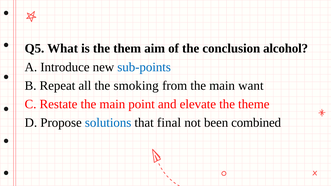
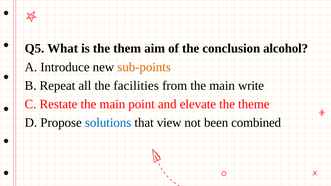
sub-points colour: blue -> orange
smoking: smoking -> facilities
want: want -> write
final: final -> view
